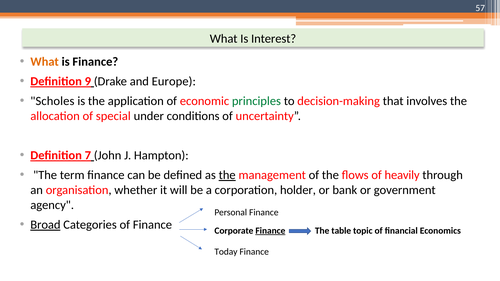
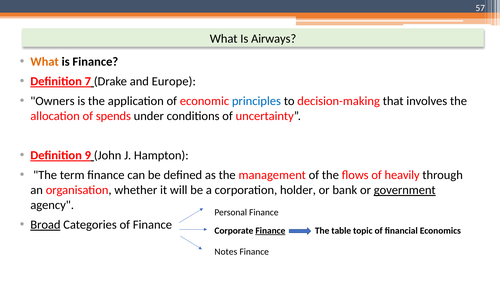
Interest: Interest -> Airways
9: 9 -> 7
Scholes: Scholes -> Owners
principles colour: green -> blue
special: special -> spends
7: 7 -> 9
the at (227, 175) underline: present -> none
government underline: none -> present
Today: Today -> Notes
